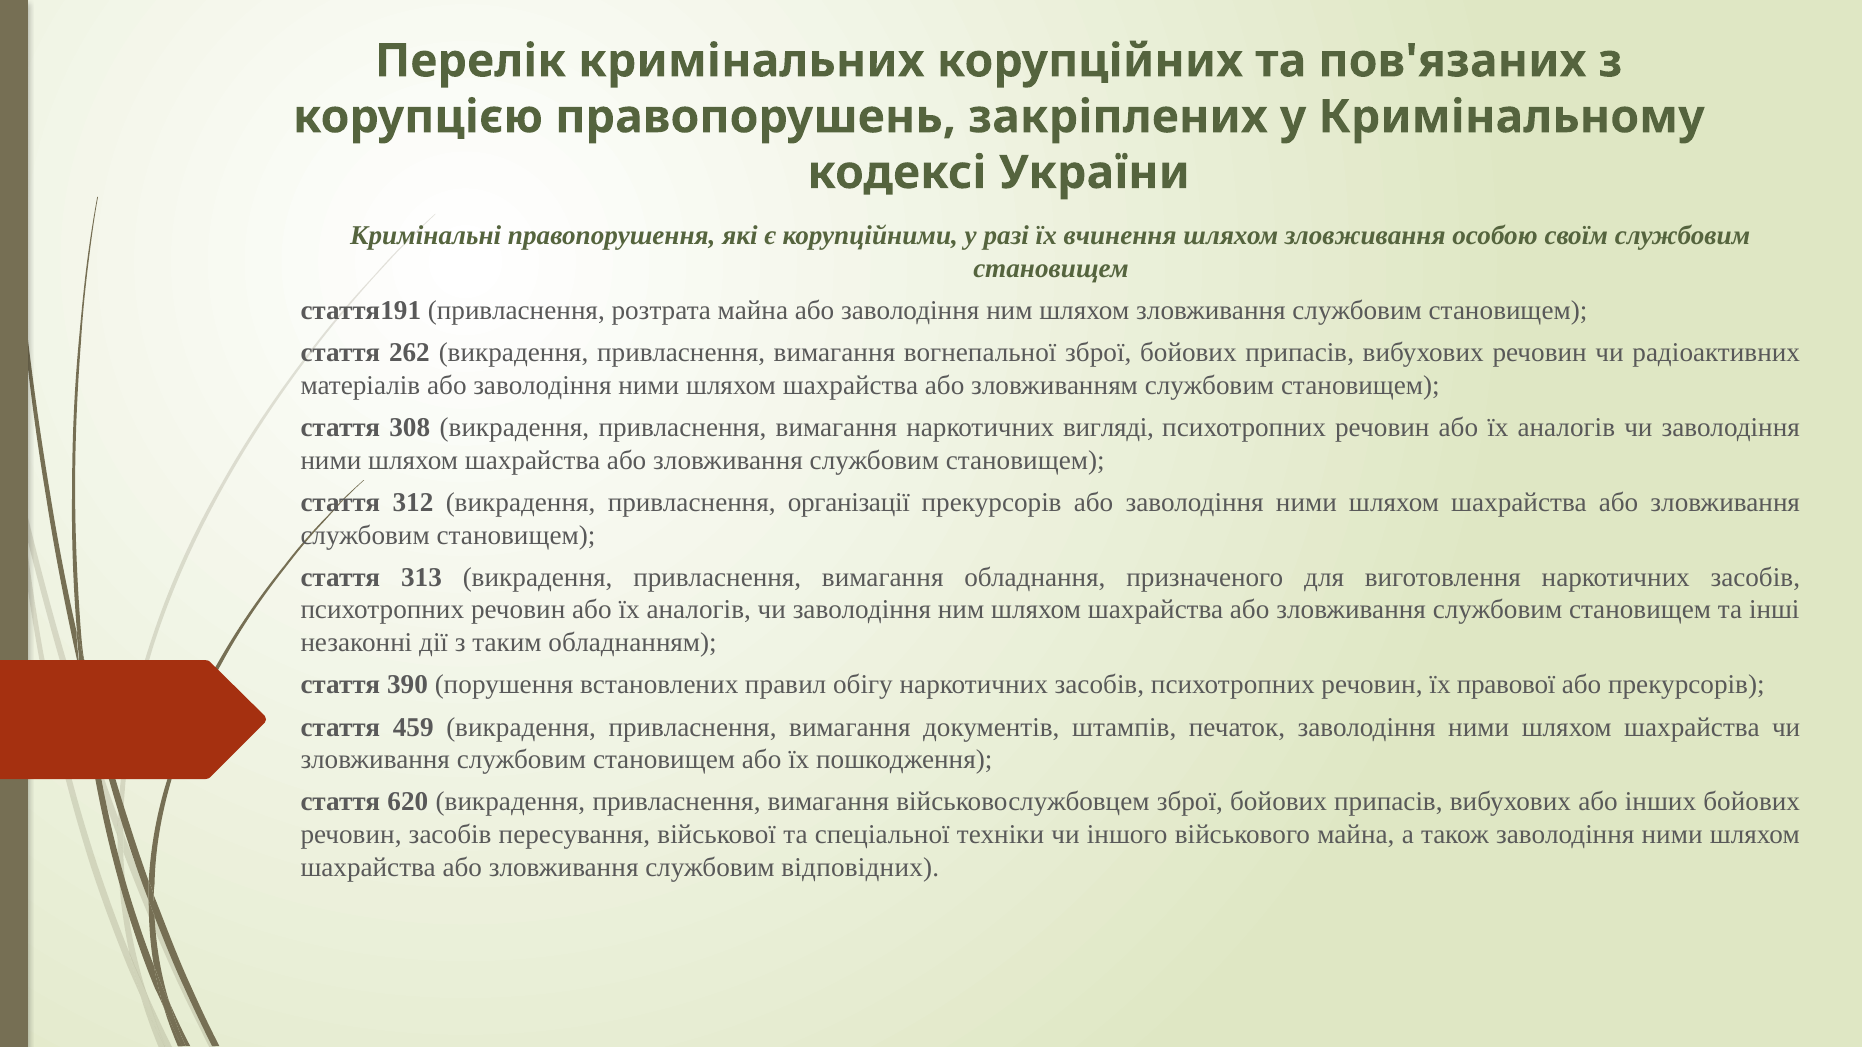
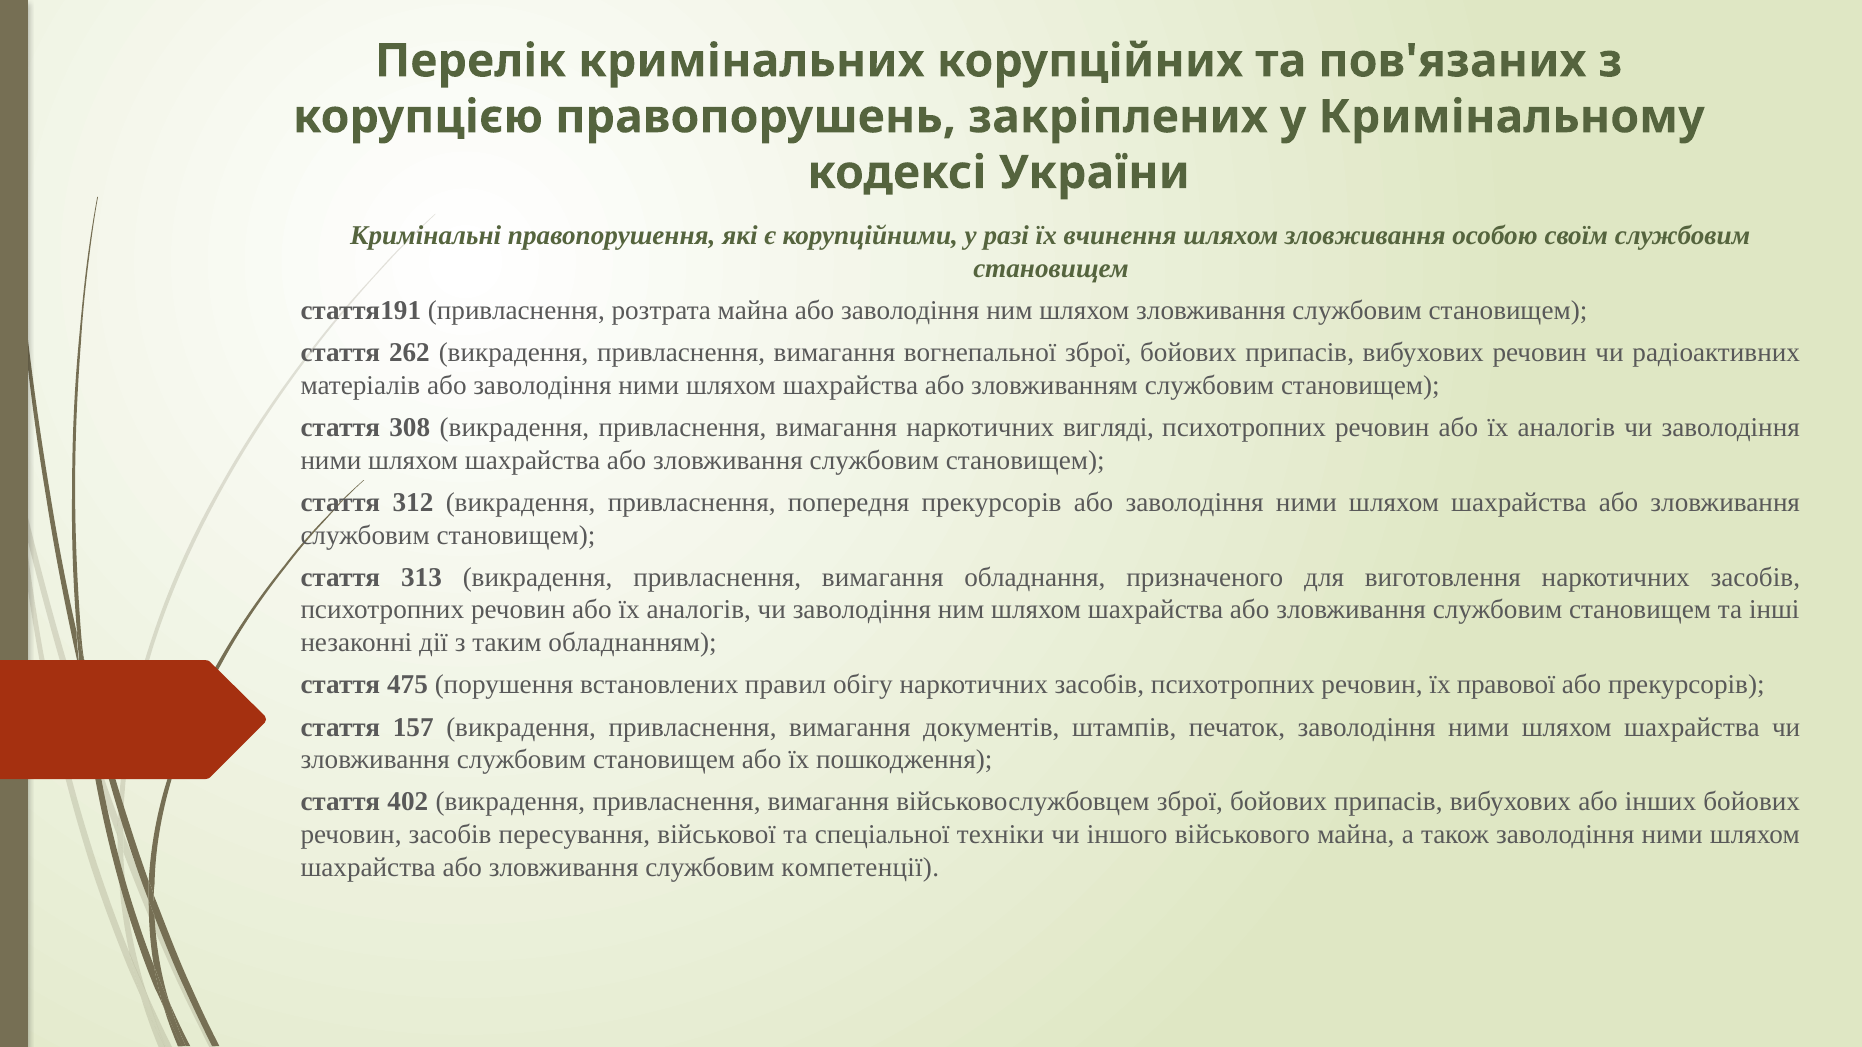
організації: організації -> попередня
390: 390 -> 475
459: 459 -> 157
620: 620 -> 402
відповідних: відповідних -> компетенції
